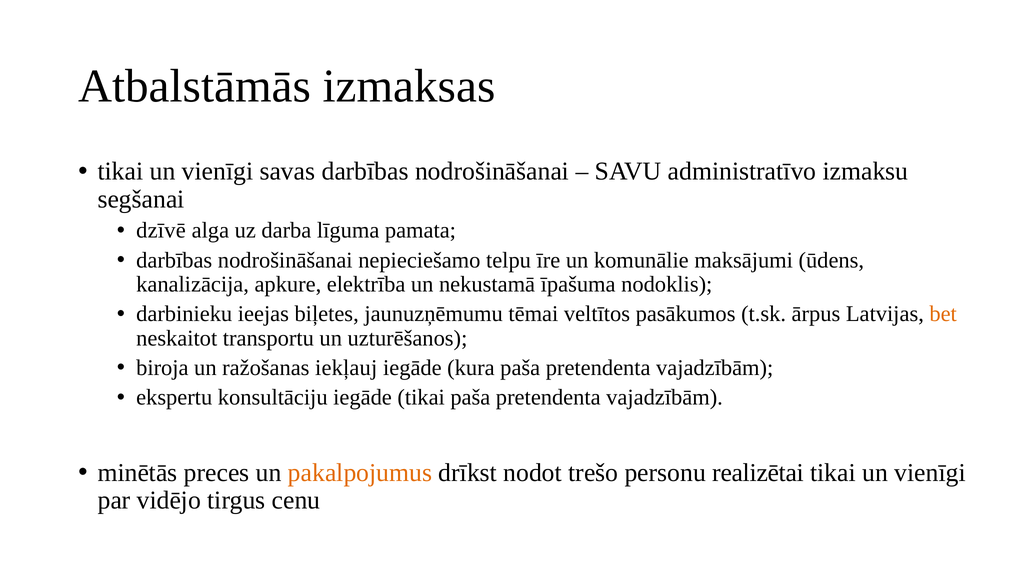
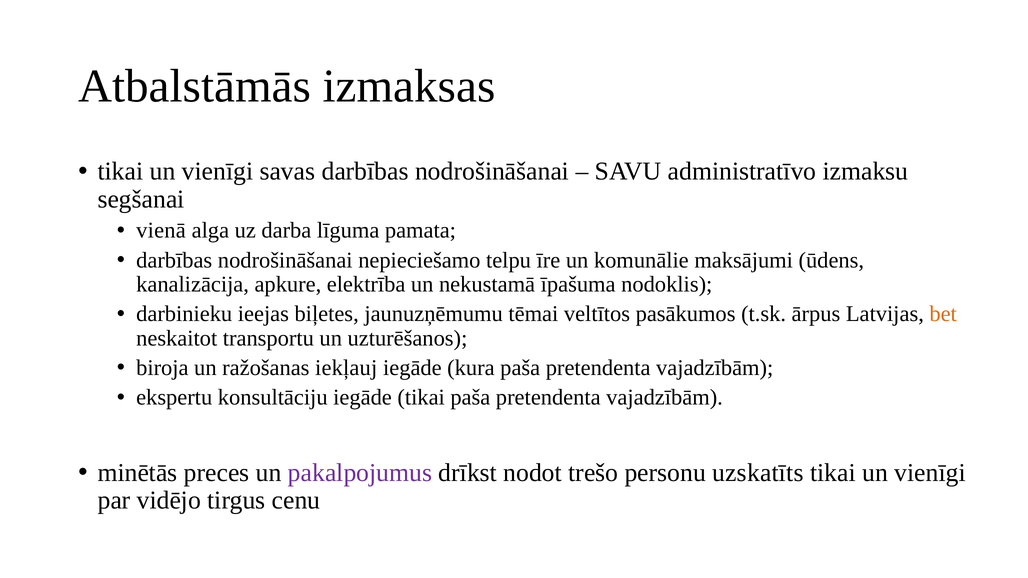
dzīvē: dzīvē -> vienā
pakalpojumus colour: orange -> purple
realizētai: realizētai -> uzskatīts
